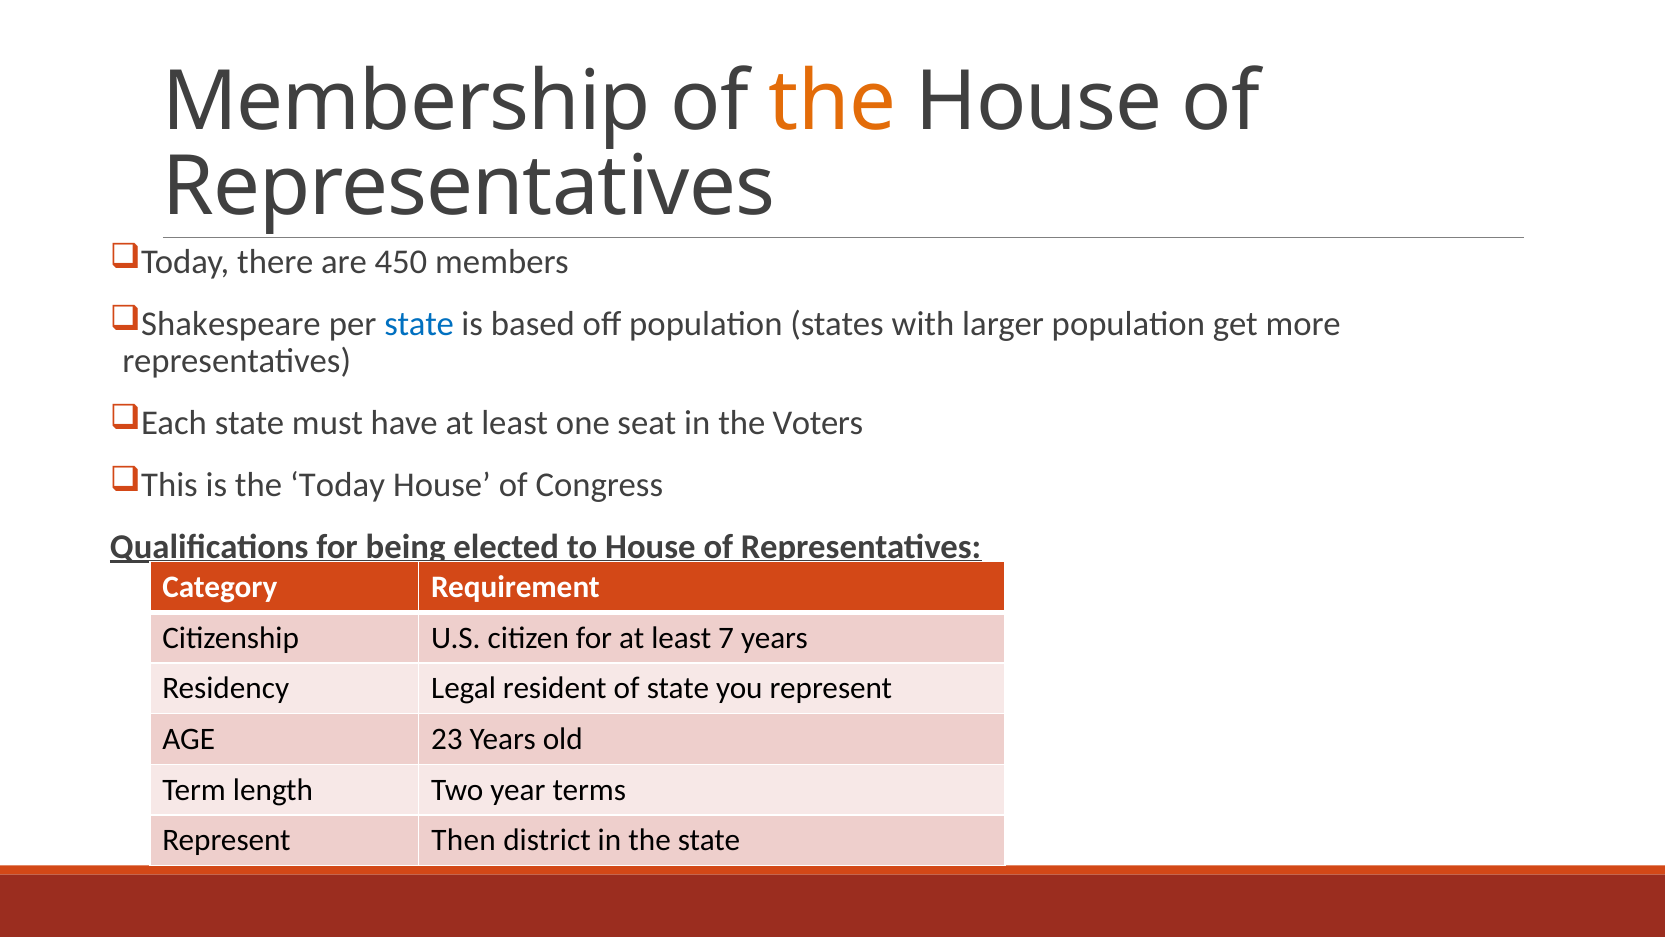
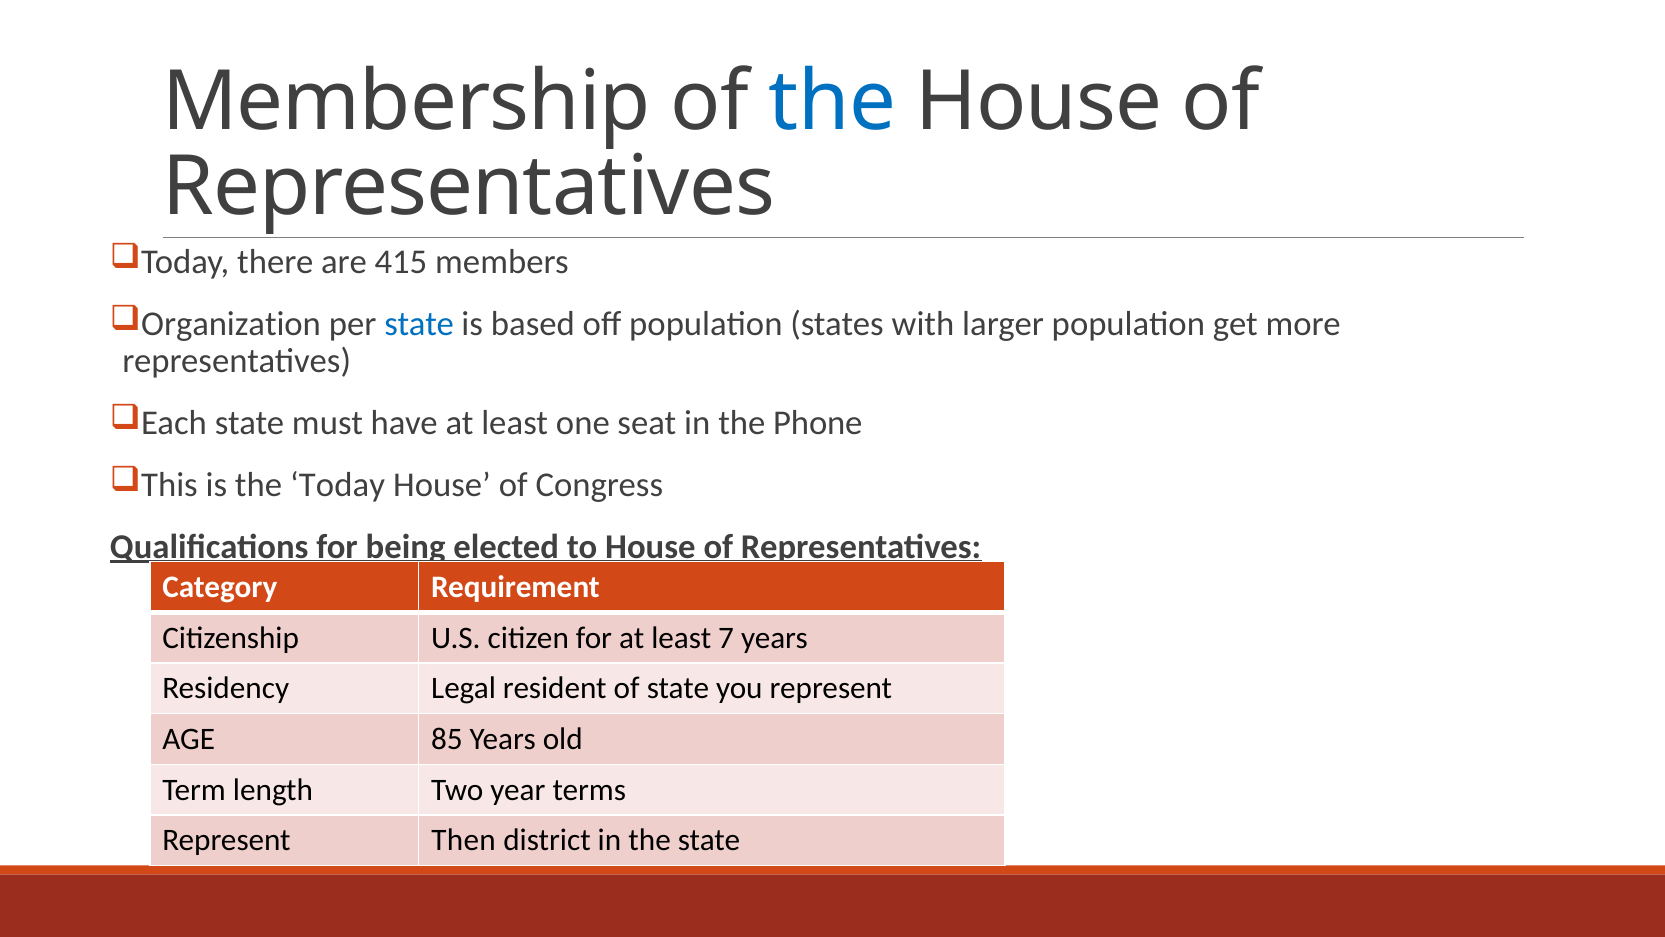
the at (832, 102) colour: orange -> blue
450: 450 -> 415
Shakespeare: Shakespeare -> Organization
Voters: Voters -> Phone
23: 23 -> 85
